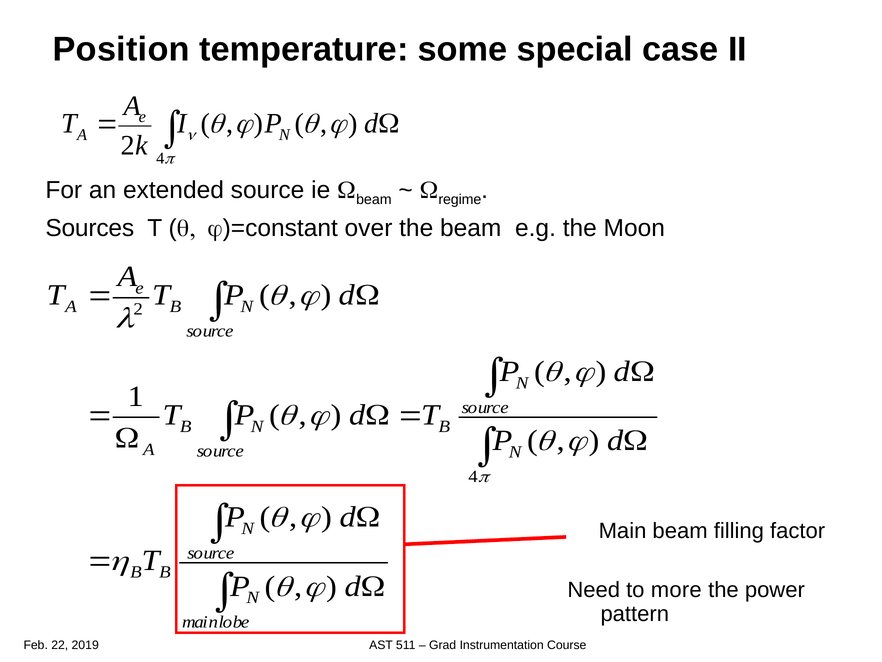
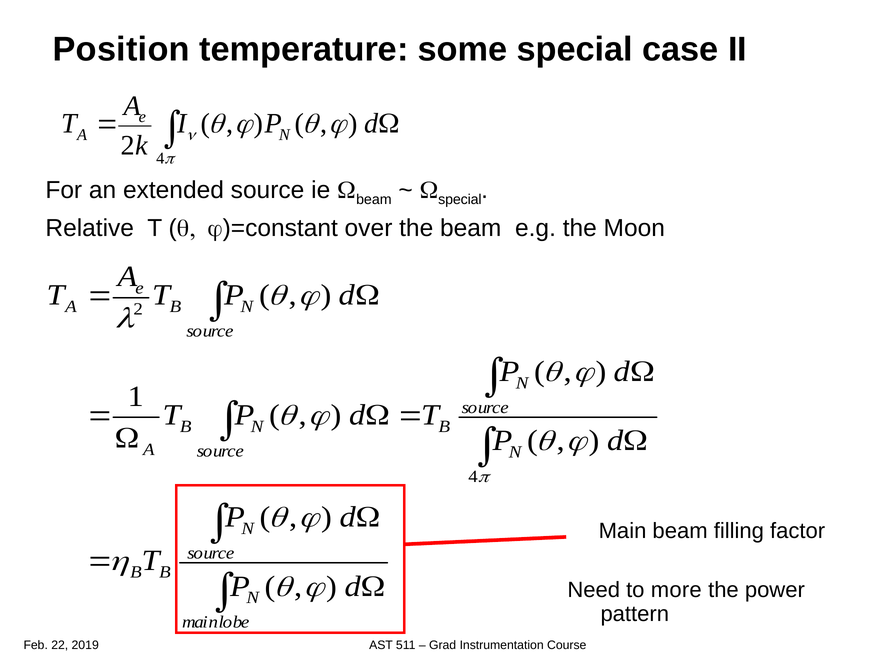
regime at (460, 199): regime -> special
Sources: Sources -> Relative
